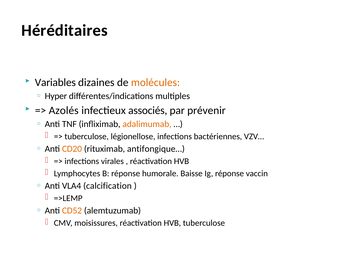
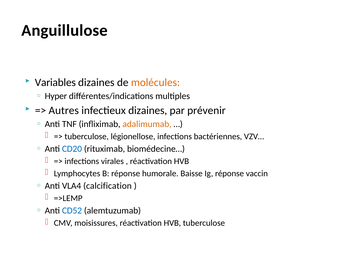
Héréditaires: Héréditaires -> Anguillulose
Azolés: Azolés -> Autres
infectieux associés: associés -> dizaines
CD20 colour: orange -> blue
antifongique…: antifongique… -> biomédecine…
CD52 colour: orange -> blue
